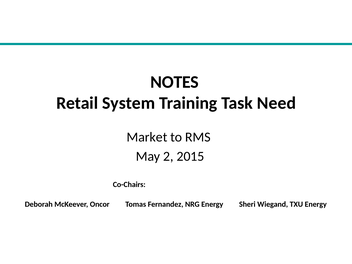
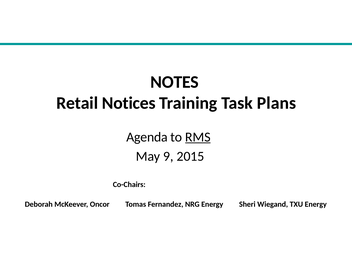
System: System -> Notices
Need: Need -> Plans
Market: Market -> Agenda
RMS underline: none -> present
2: 2 -> 9
